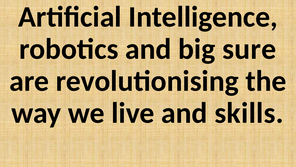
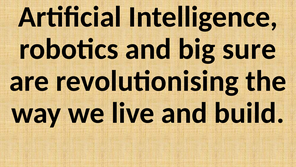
skills: skills -> build
